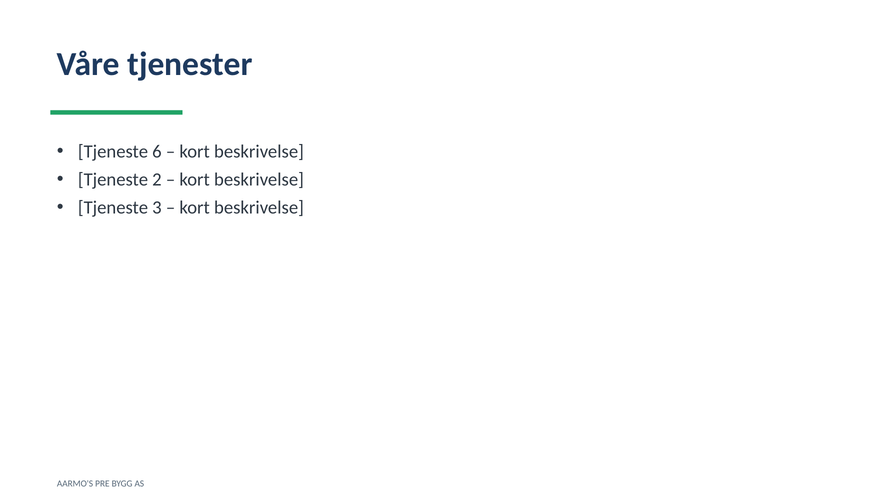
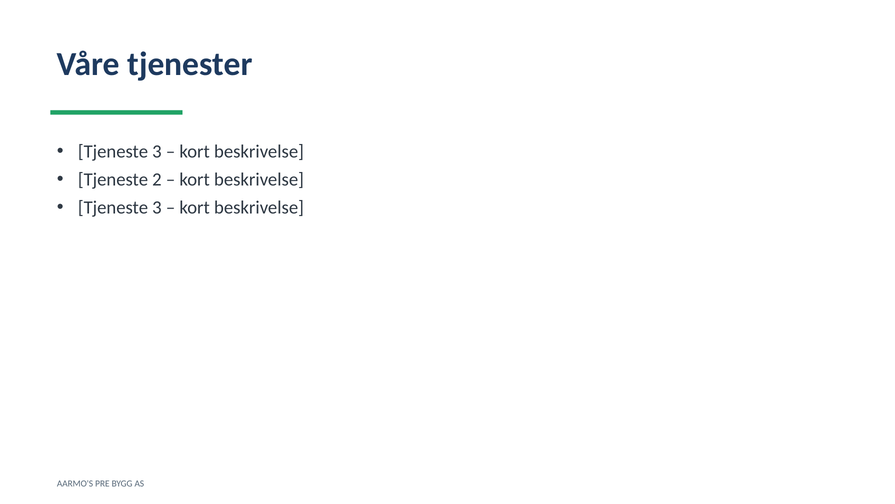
6 at (157, 152): 6 -> 3
